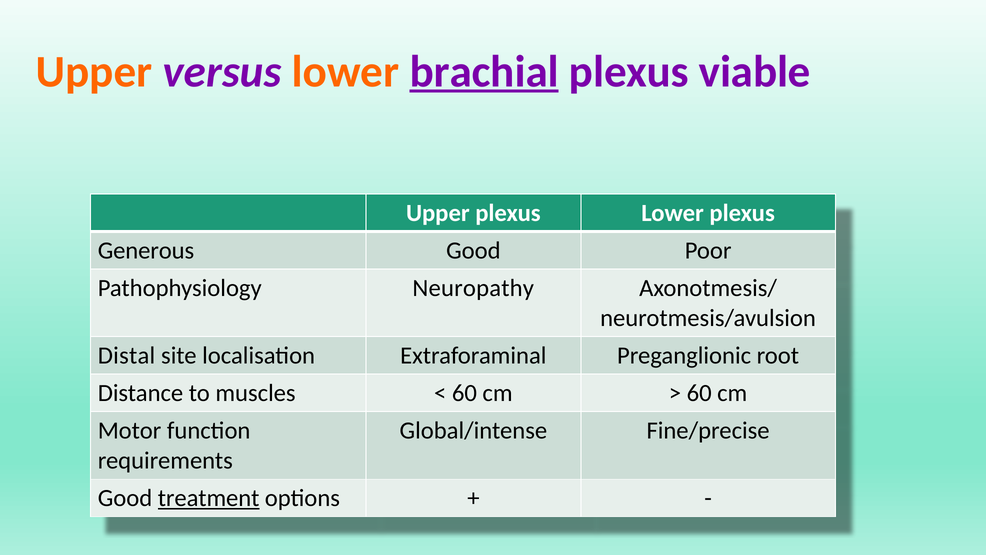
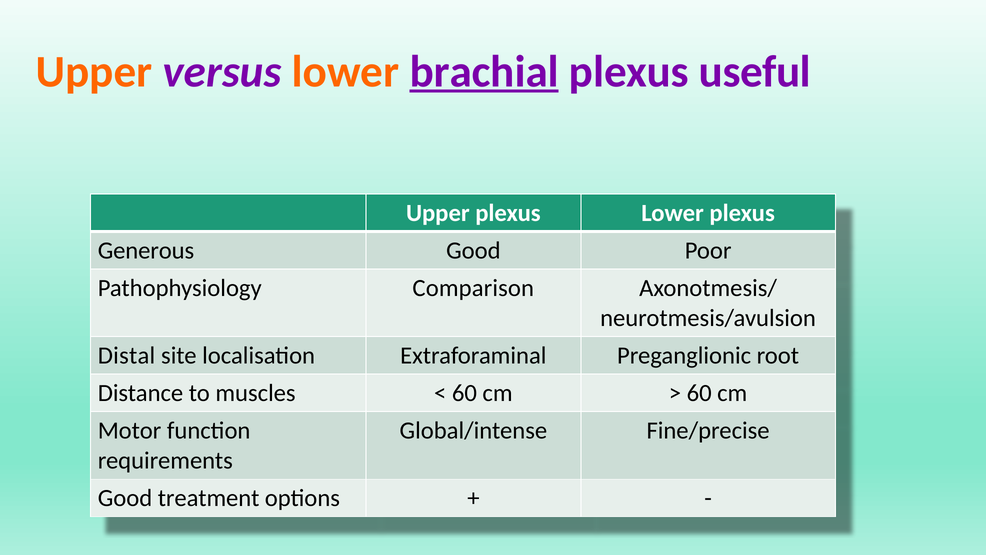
viable: viable -> useful
Neuropathy: Neuropathy -> Comparison
treatment underline: present -> none
